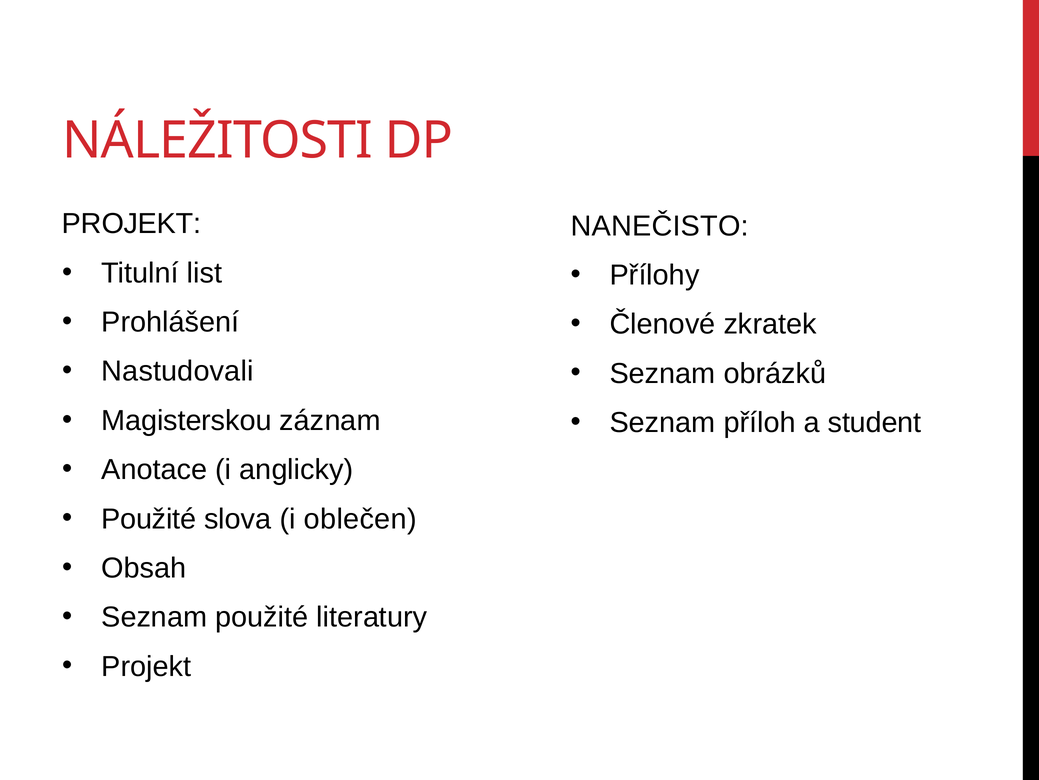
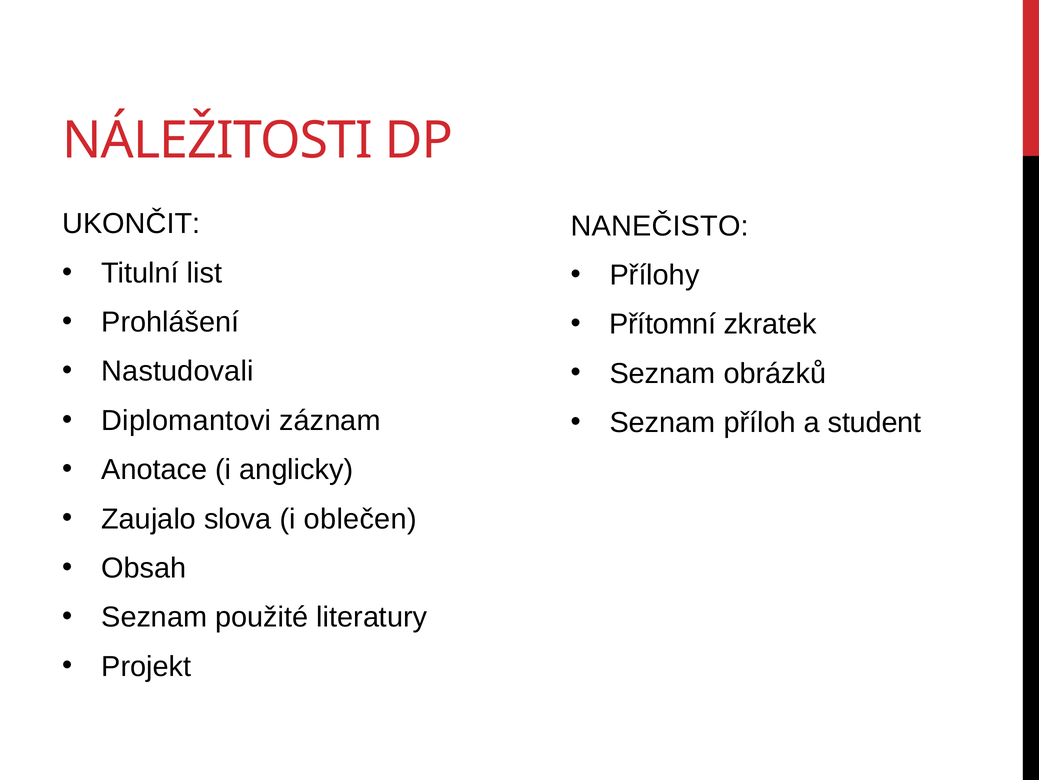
PROJEKT at (132, 224): PROJEKT -> UKONČIT
Členové: Členové -> Přítomní
Magisterskou: Magisterskou -> Diplomantovi
Použité at (149, 518): Použité -> Zaujalo
